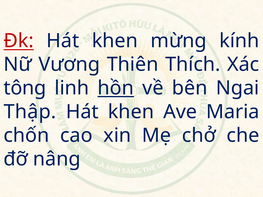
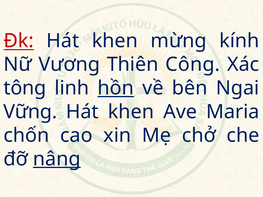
Thích: Thích -> Công
Thập: Thập -> Vững
nâng underline: none -> present
